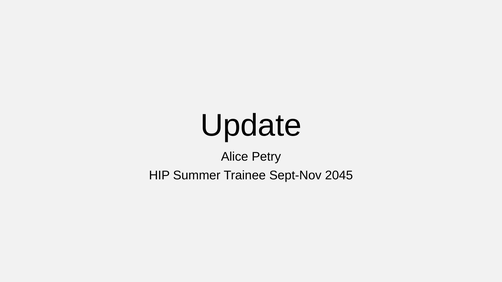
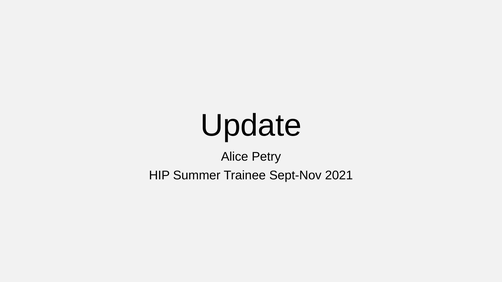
2045: 2045 -> 2021
